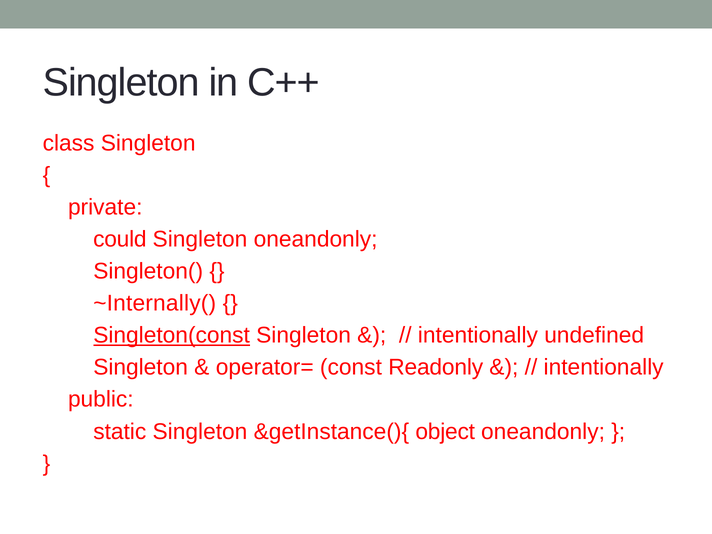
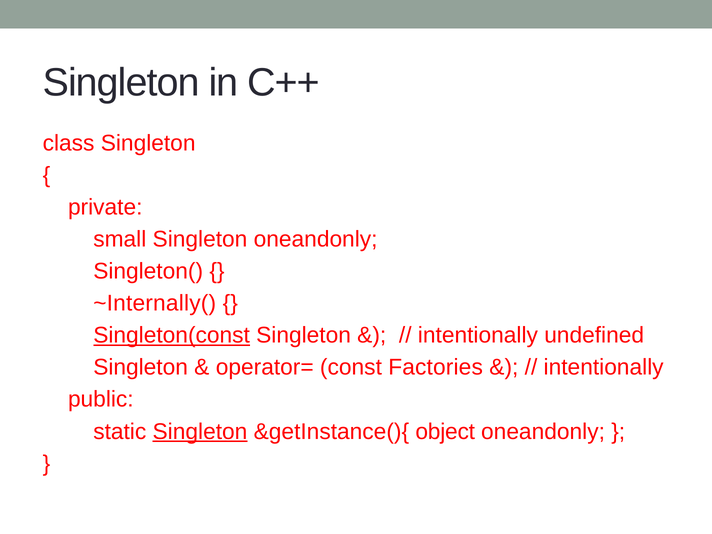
could: could -> small
Readonly: Readonly -> Factories
Singleton at (200, 431) underline: none -> present
